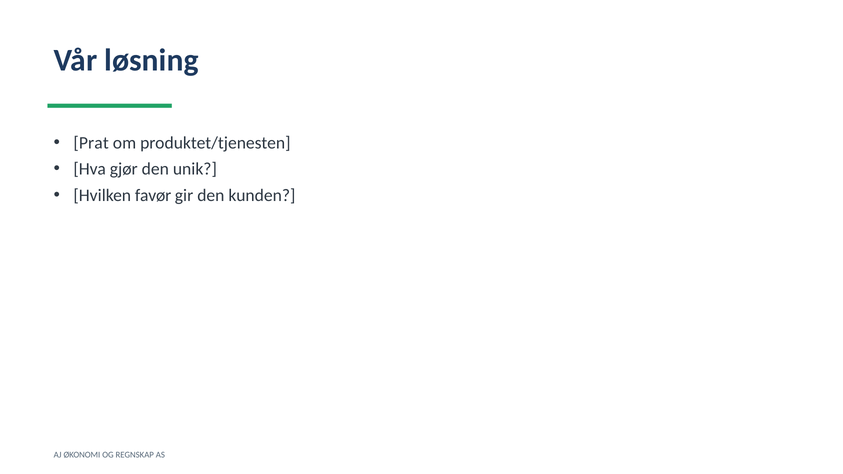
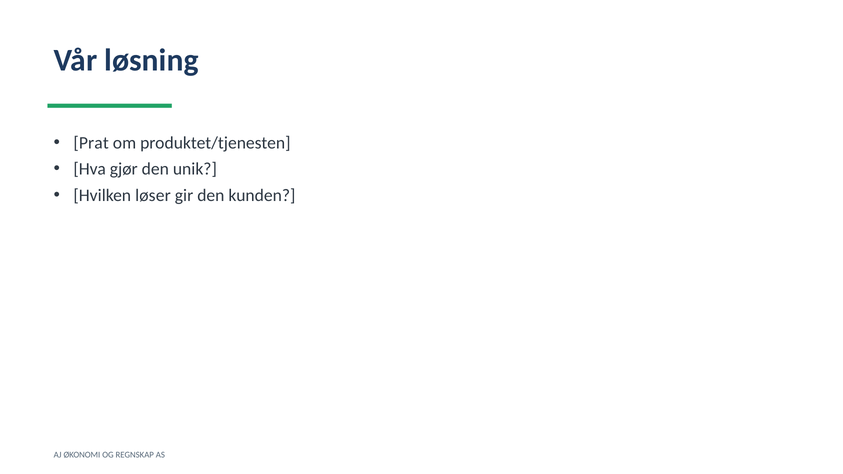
favør: favør -> løser
